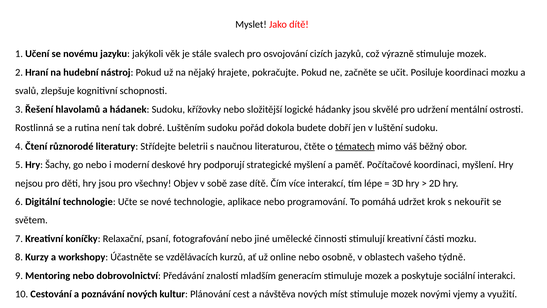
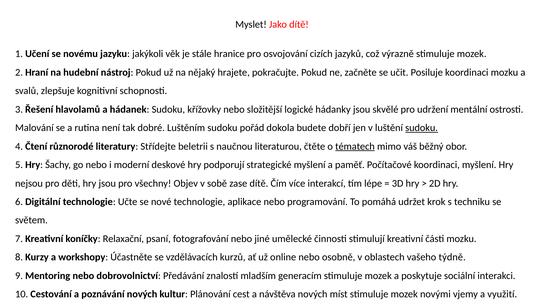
svalech: svalech -> hranice
Rostlinná: Rostlinná -> Malování
sudoku at (422, 128) underline: none -> present
nekouřit: nekouřit -> techniku
